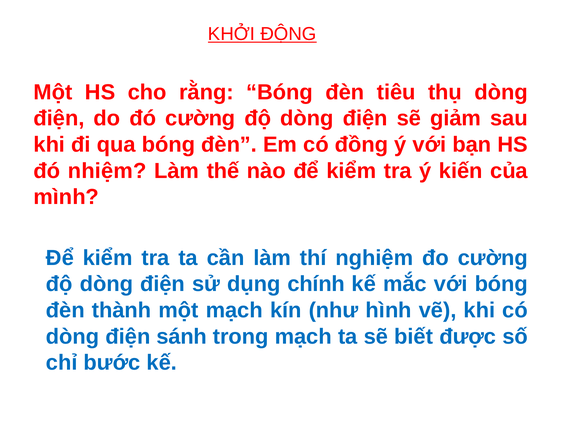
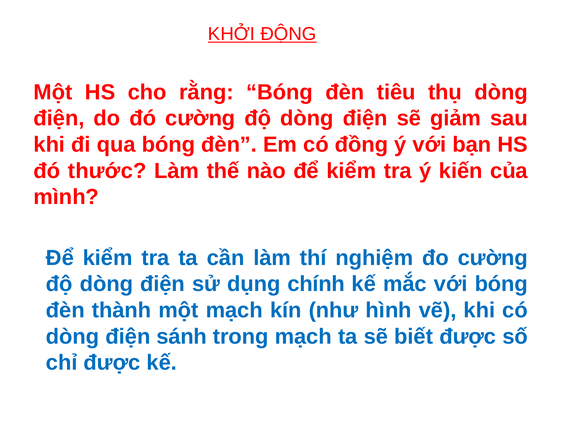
nhiệm: nhiệm -> thước
chỉ bước: bước -> được
